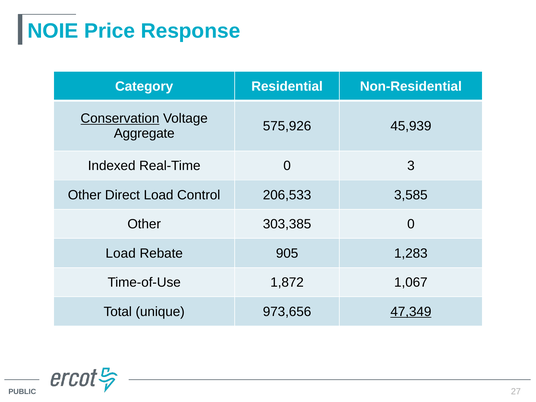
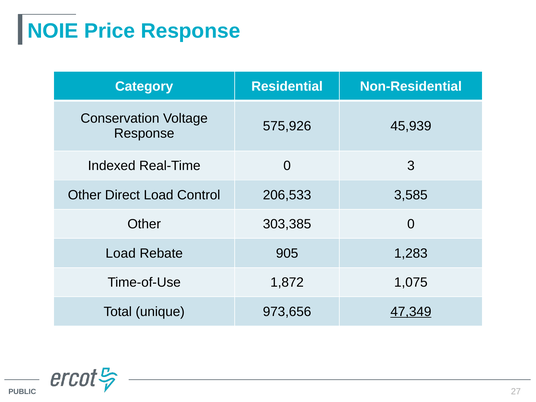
Conservation underline: present -> none
Aggregate at (144, 134): Aggregate -> Response
1,067: 1,067 -> 1,075
